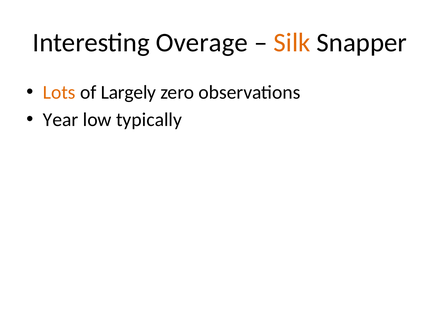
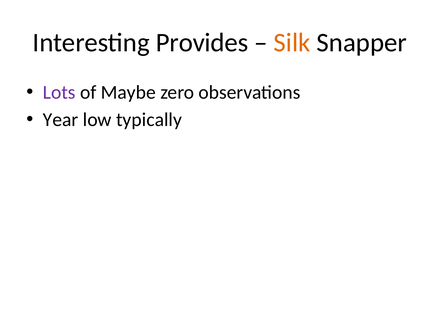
Overage: Overage -> Provides
Lots colour: orange -> purple
Largely: Largely -> Maybe
